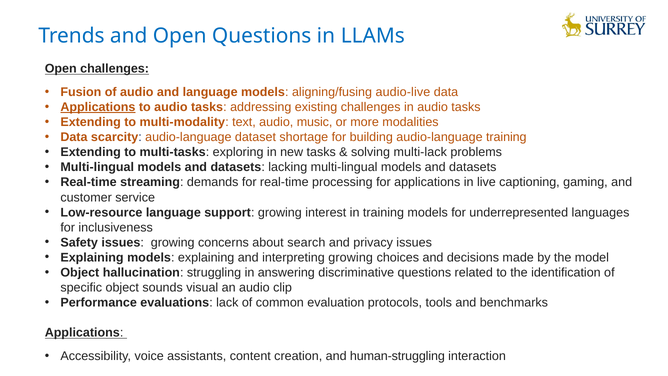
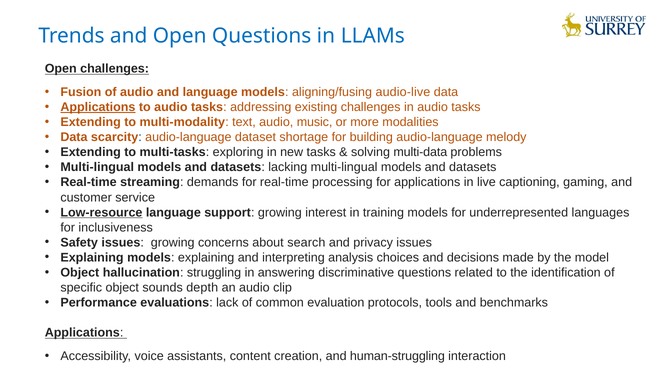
audio-language training: training -> melody
multi-lack: multi-lack -> multi-data
Low-resource underline: none -> present
interpreting growing: growing -> analysis
visual: visual -> depth
